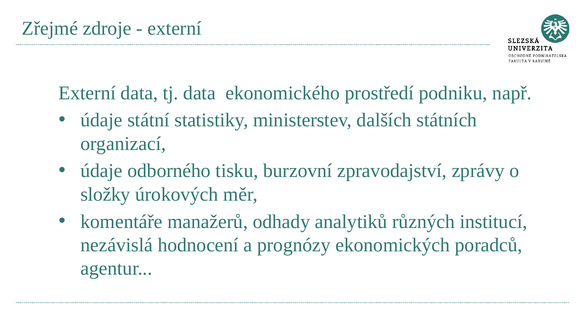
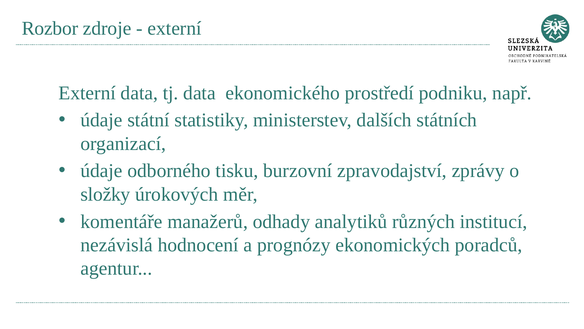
Zřejmé: Zřejmé -> Rozbor
